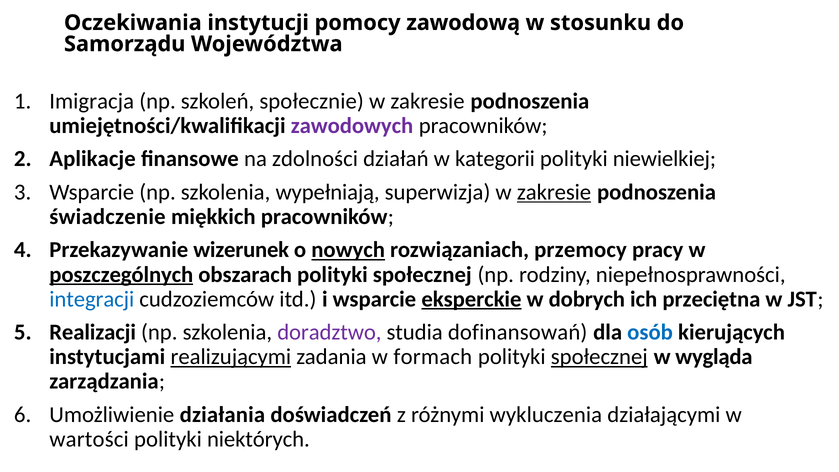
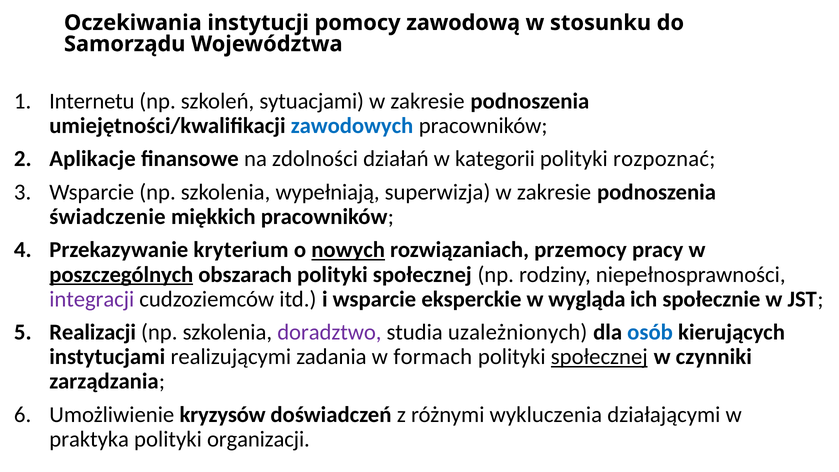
Imigracja: Imigracja -> Internetu
społecznie: społecznie -> sytuacjami
zawodowych colour: purple -> blue
niewielkiej: niewielkiej -> rozpoznać
zakresie at (554, 192) underline: present -> none
wizerunek: wizerunek -> kryterium
integracji colour: blue -> purple
eksperckie underline: present -> none
dobrych: dobrych -> wygląda
przeciętna: przeciętna -> społecznie
dofinansowań: dofinansowań -> uzależnionych
realizującymi underline: present -> none
wygląda: wygląda -> czynniki
działania: działania -> kryzysów
wartości: wartości -> praktyka
niektórych: niektórych -> organizacji
